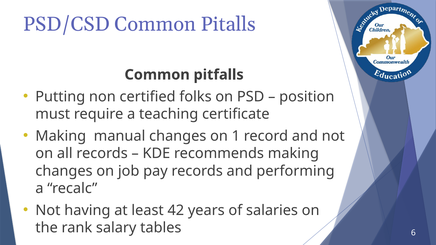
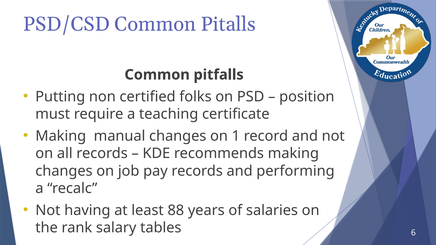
42: 42 -> 88
